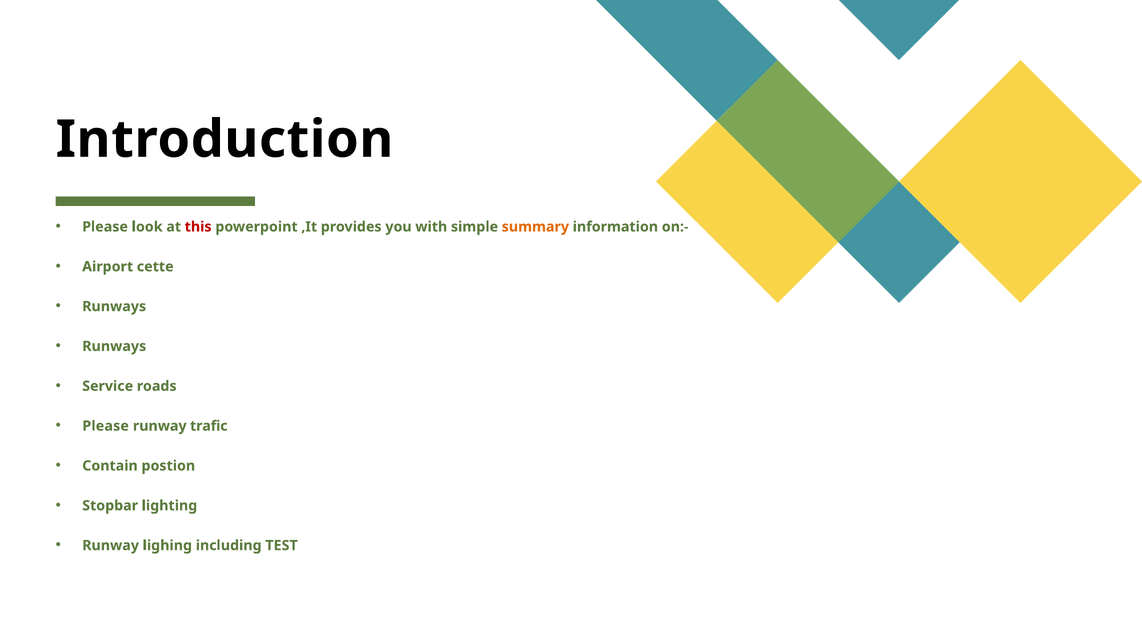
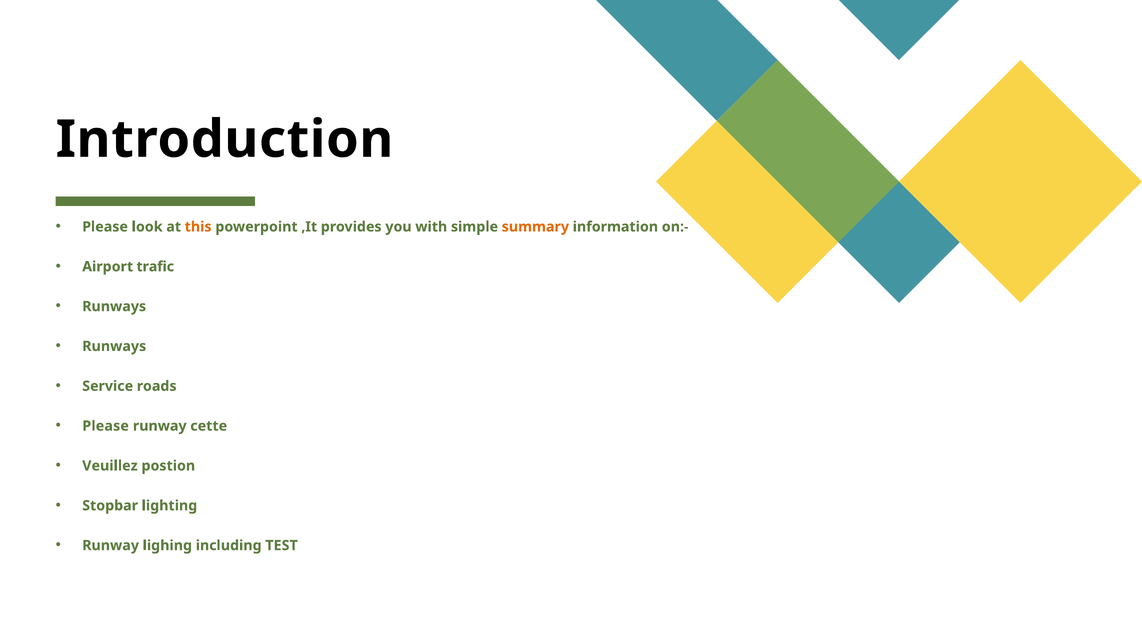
this colour: red -> orange
cette: cette -> trafic
trafic: trafic -> cette
Contain: Contain -> Veuillez
